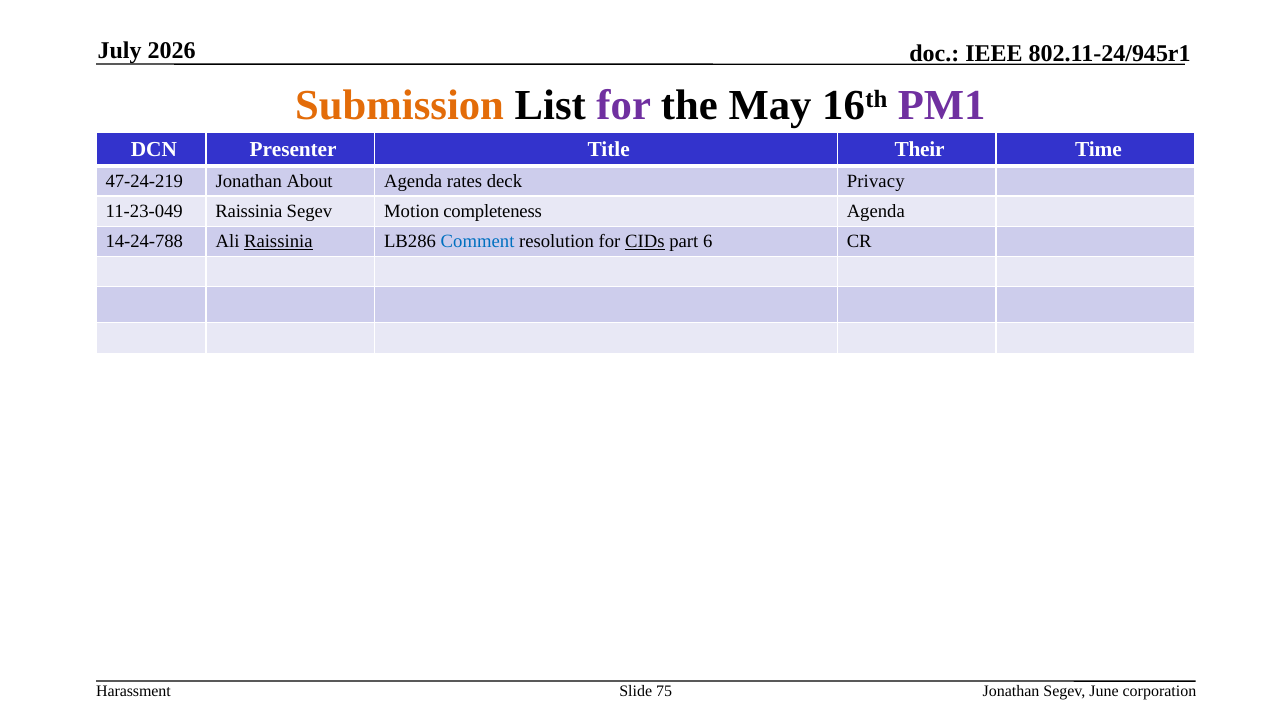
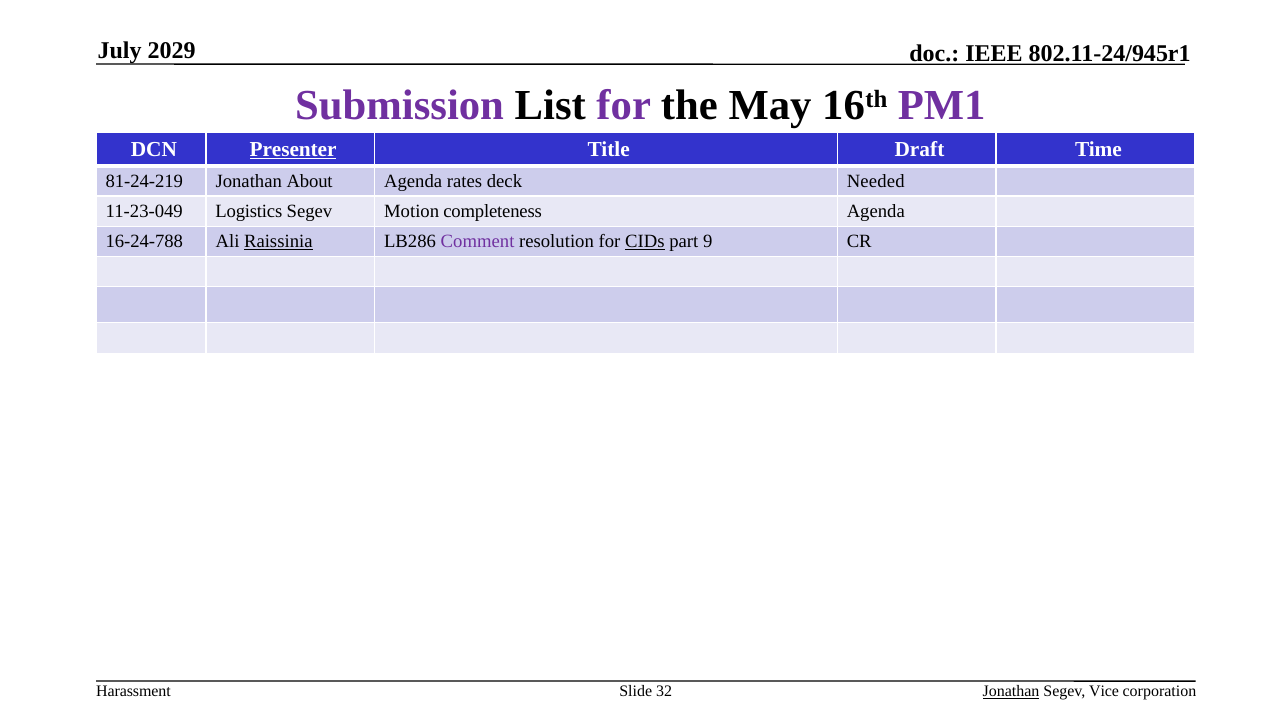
2026: 2026 -> 2029
Submission colour: orange -> purple
Presenter underline: none -> present
Their: Their -> Draft
47-24-219: 47-24-219 -> 81-24-219
Privacy: Privacy -> Needed
11-23-049 Raissinia: Raissinia -> Logistics
14-24-788: 14-24-788 -> 16-24-788
Comment colour: blue -> purple
6: 6 -> 9
75: 75 -> 32
Jonathan at (1011, 691) underline: none -> present
June: June -> Vice
